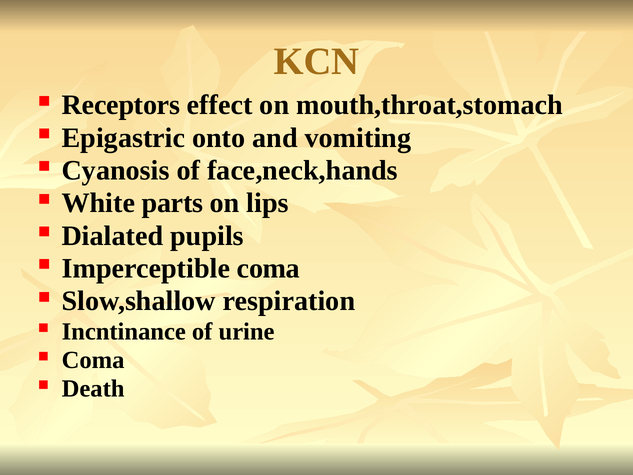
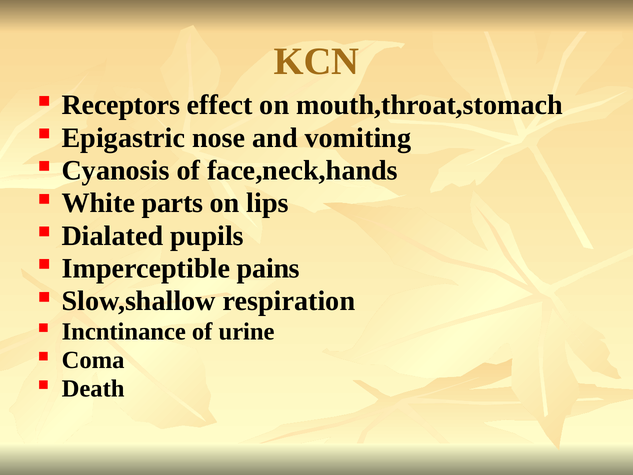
onto: onto -> nose
Imperceptible coma: coma -> pains
